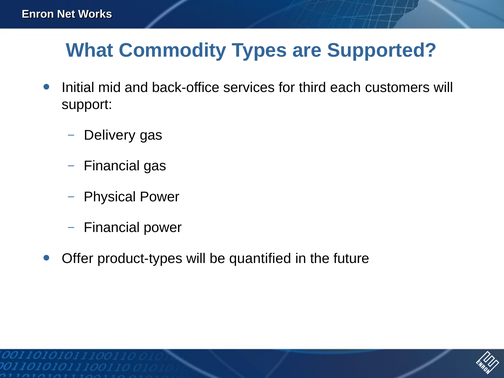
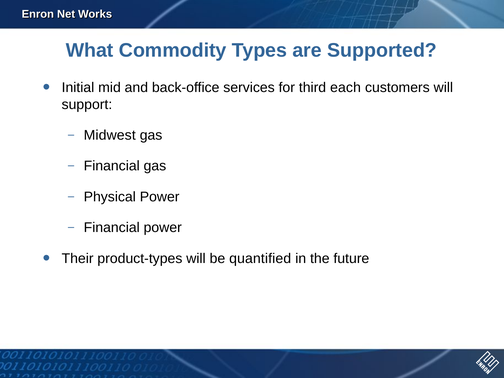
Delivery: Delivery -> Midwest
Offer: Offer -> Their
